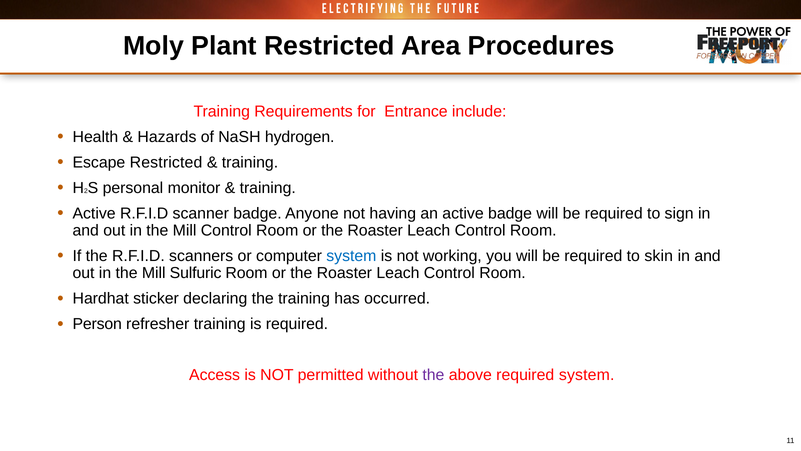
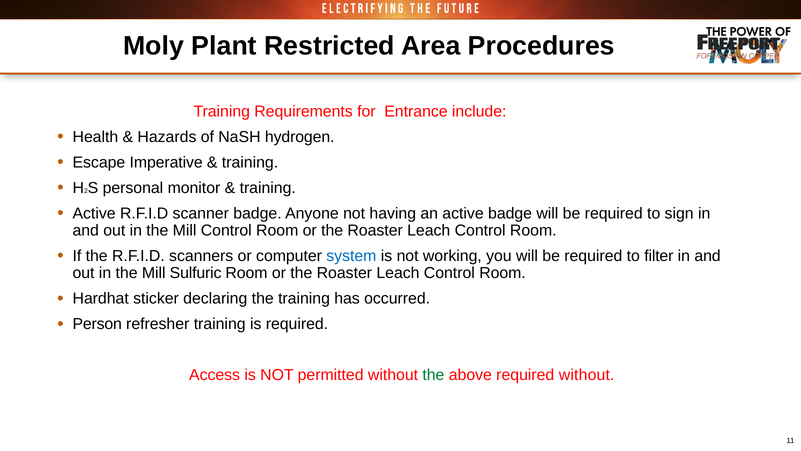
Escape Restricted: Restricted -> Imperative
skin: skin -> filter
the at (433, 375) colour: purple -> green
required system: system -> without
